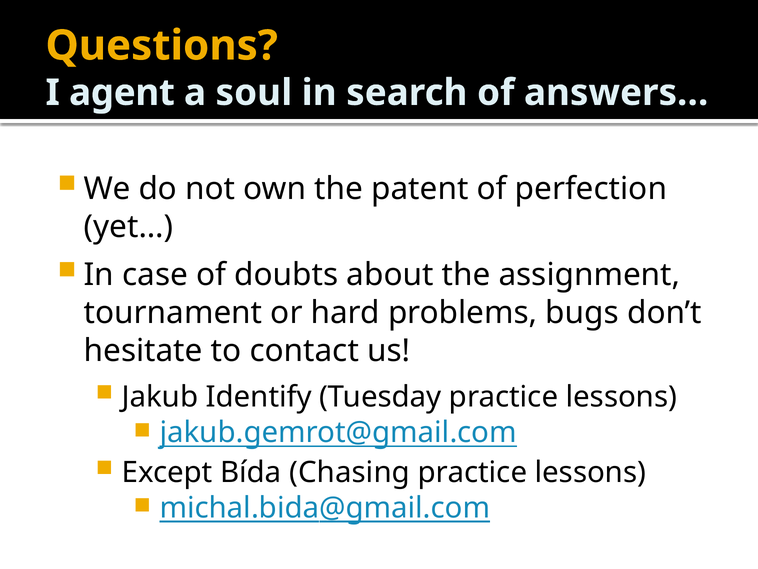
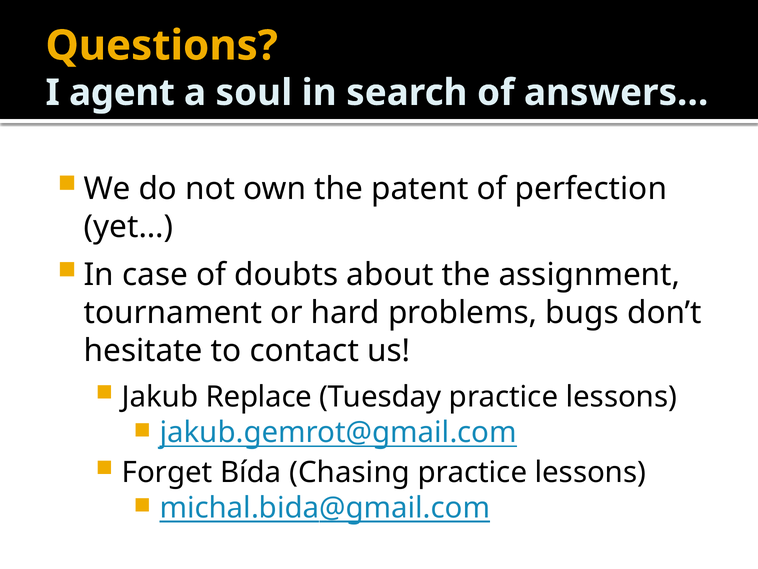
Identify: Identify -> Replace
Except: Except -> Forget
